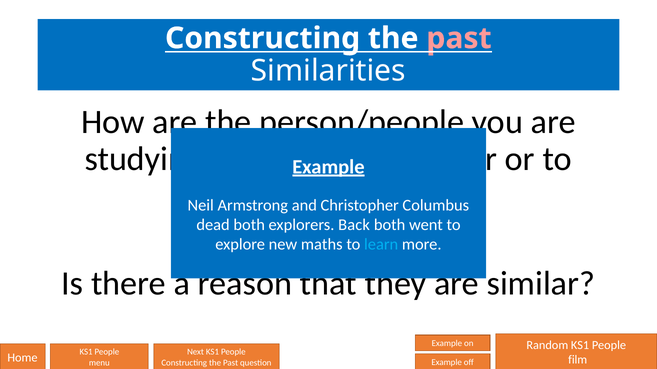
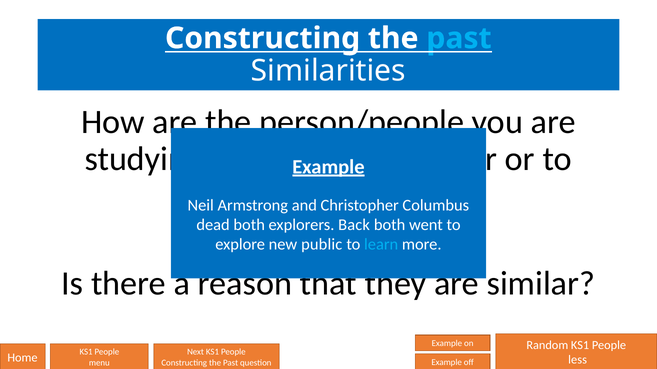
past at (459, 38) colour: pink -> light blue
maths: maths -> public
film: film -> less
